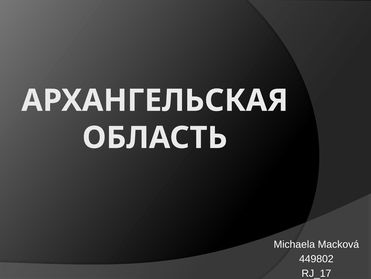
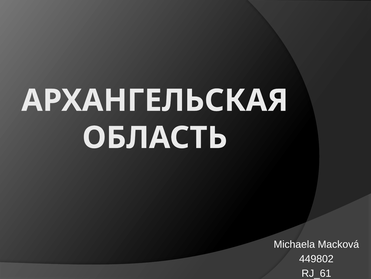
RJ_17: RJ_17 -> RJ_61
